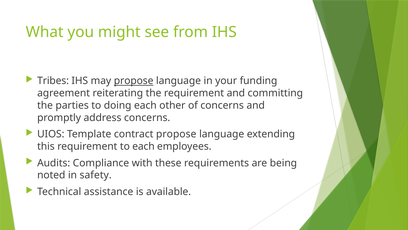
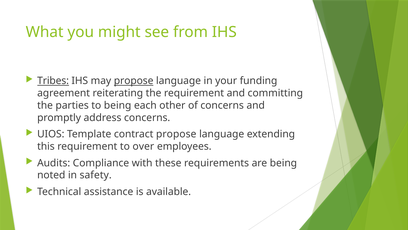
Tribes underline: none -> present
to doing: doing -> being
to each: each -> over
